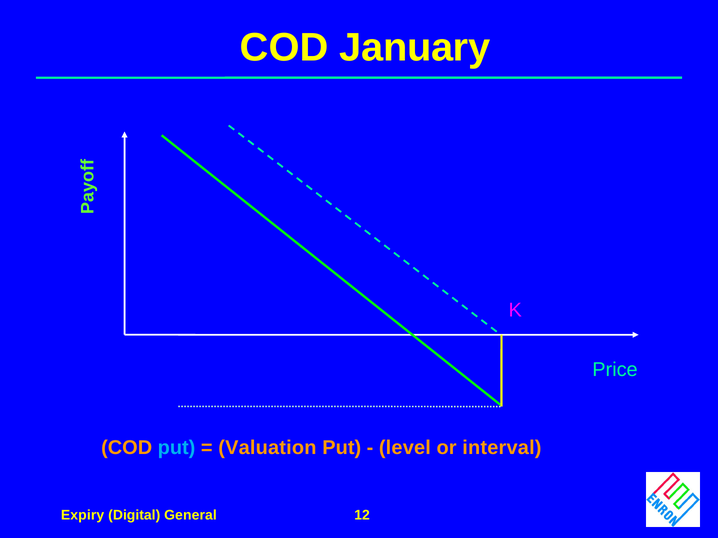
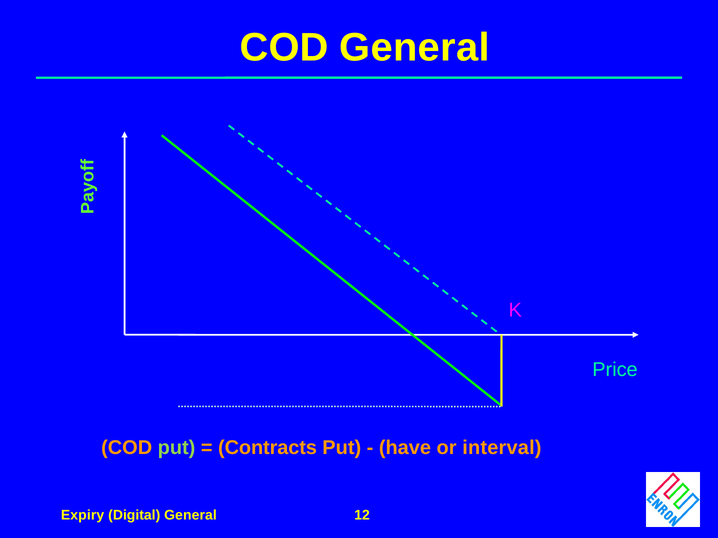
COD January: January -> General
put at (177, 448) colour: light blue -> light green
Valuation: Valuation -> Contracts
level: level -> have
